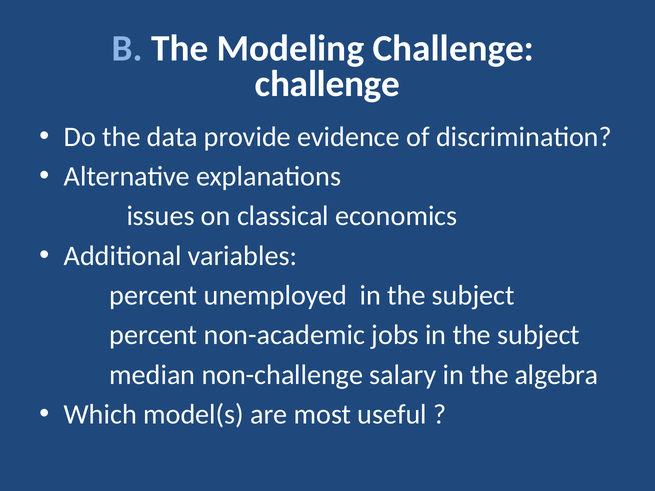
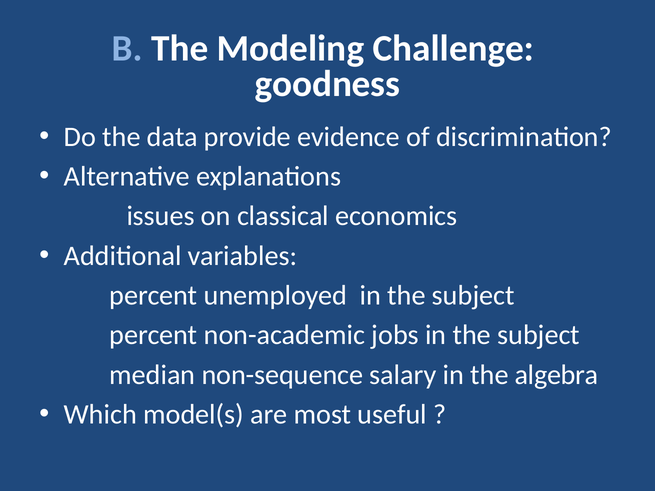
challenge at (328, 84): challenge -> goodness
non-challenge: non-challenge -> non-sequence
